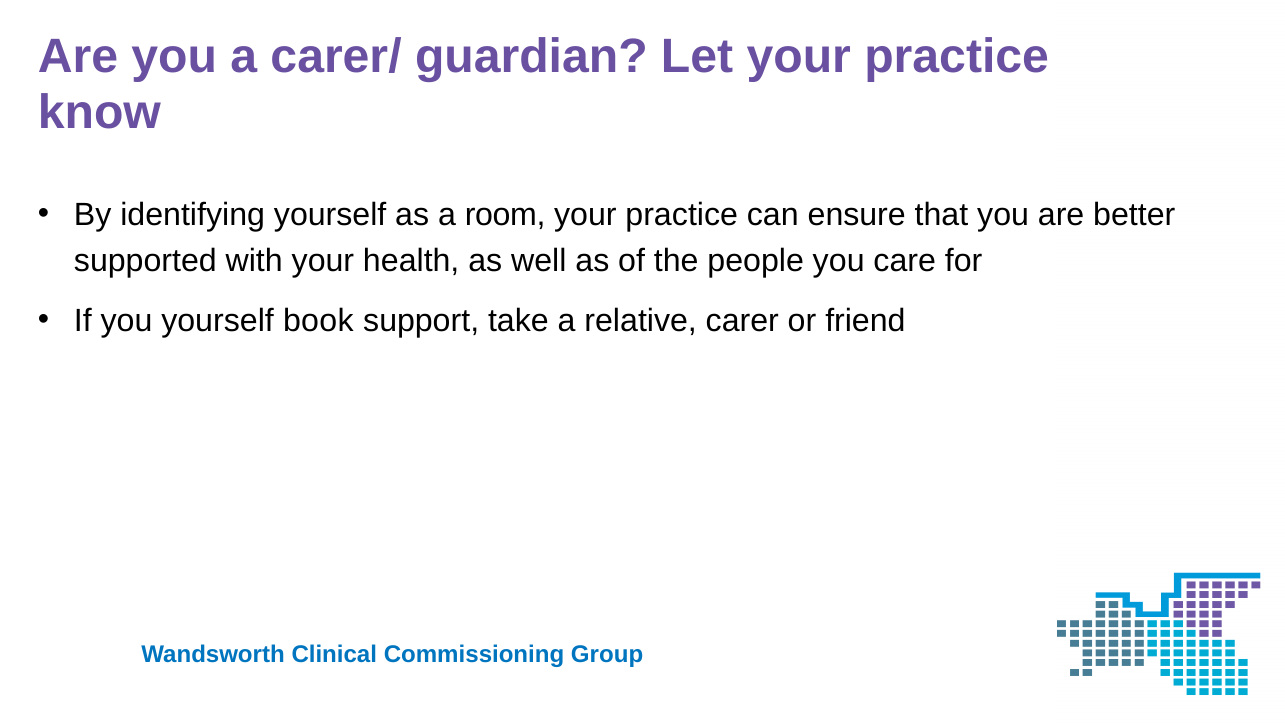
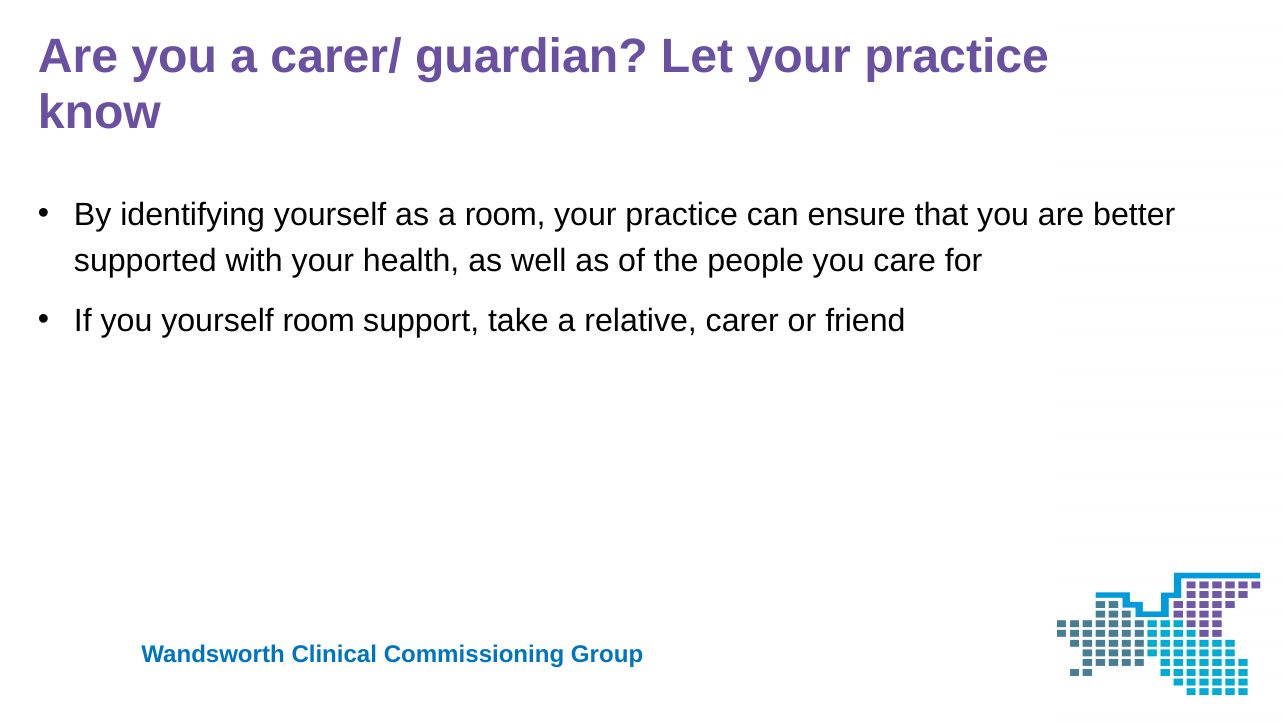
yourself book: book -> room
